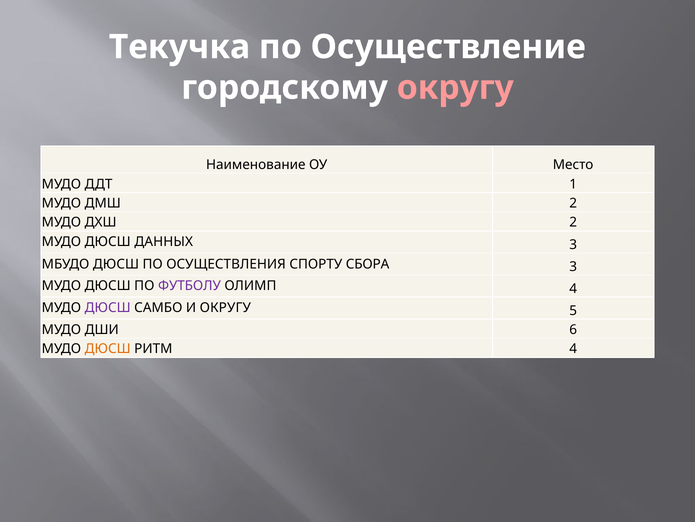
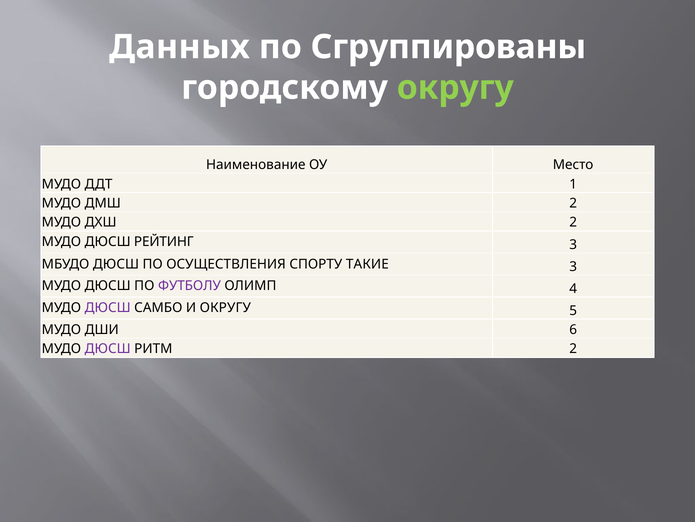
Текучка: Текучка -> Данных
Осуществление: Осуществление -> Сгруппированы
округу at (455, 87) colour: pink -> light green
ДАННЫХ: ДАННЫХ -> РЕЙТИНГ
СБОРА: СБОРА -> ТАКИЕ
ДЮСШ at (108, 348) colour: orange -> purple
РИТМ 4: 4 -> 2
